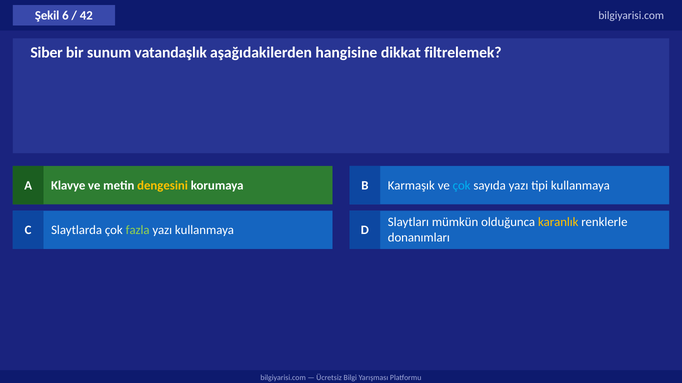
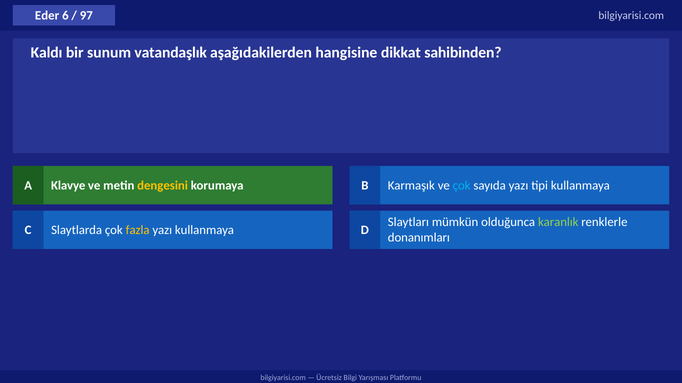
Şekil: Şekil -> Eder
42: 42 -> 97
Siber: Siber -> Kaldı
filtrelemek: filtrelemek -> sahibinden
karanlık colour: yellow -> light green
fazla colour: light green -> yellow
